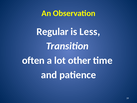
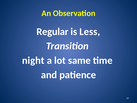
often: often -> night
other: other -> same
